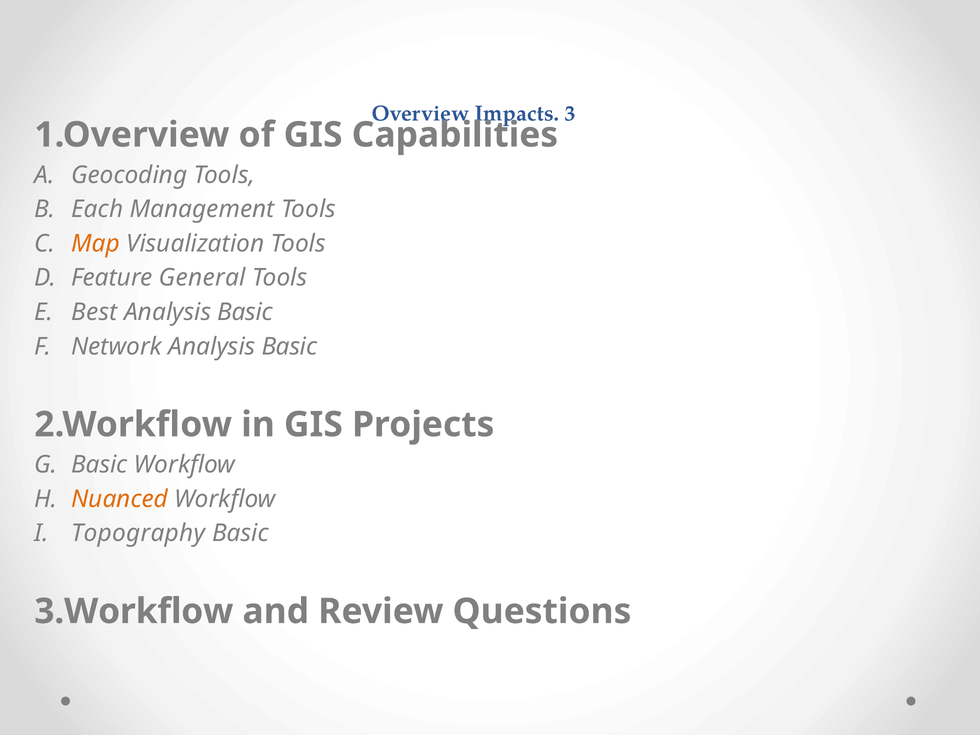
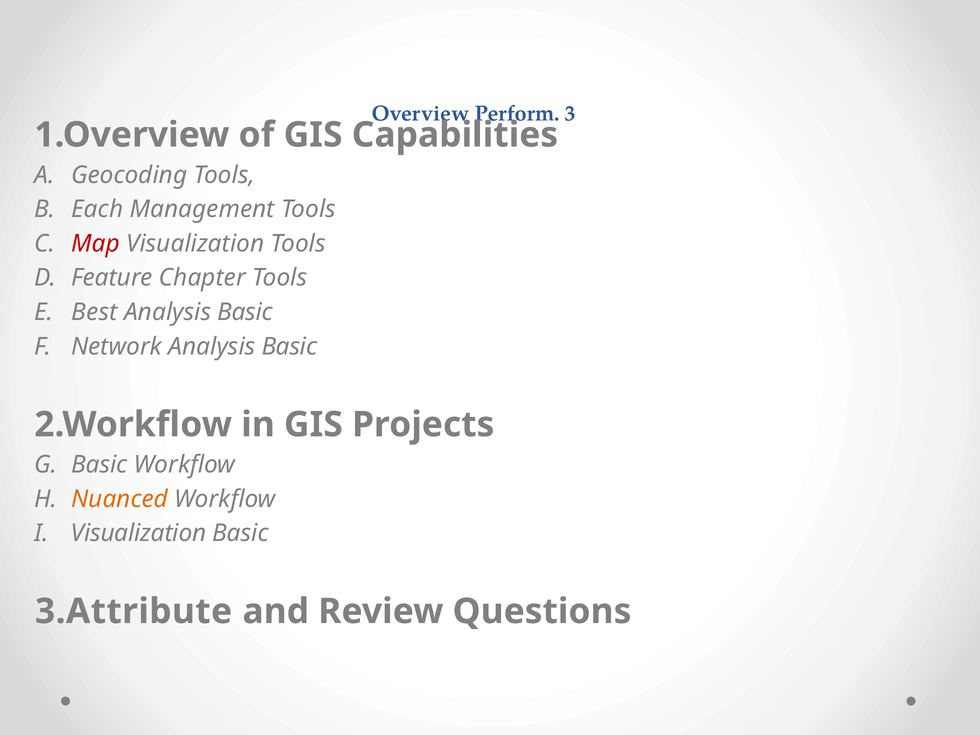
Impacts: Impacts -> Perform
Map colour: orange -> red
General: General -> Chapter
Topography at (138, 533): Topography -> Visualization
3.Workflow: 3.Workflow -> 3.Attribute
